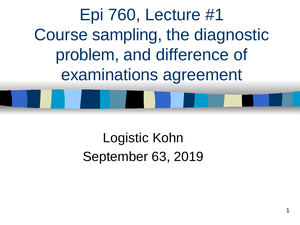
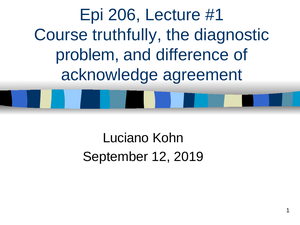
760: 760 -> 206
sampling: sampling -> truthfully
examinations: examinations -> acknowledge
Logistic: Logistic -> Luciano
63: 63 -> 12
